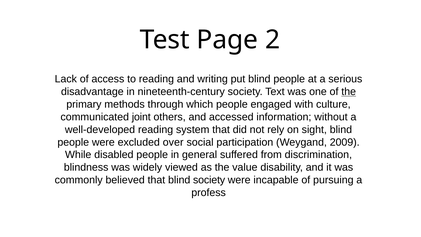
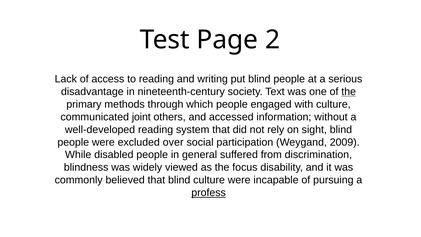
value: value -> focus
blind society: society -> culture
profess underline: none -> present
